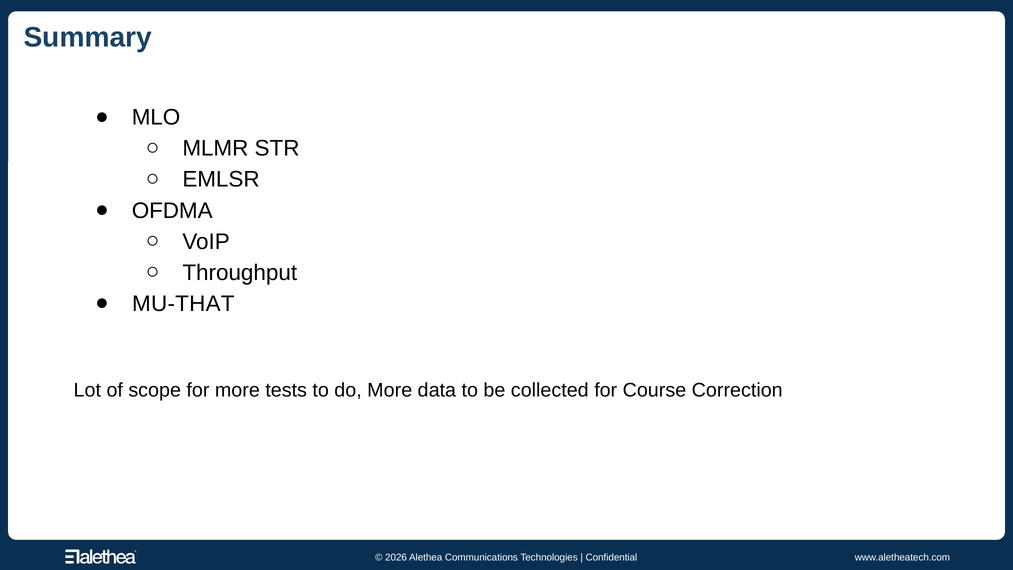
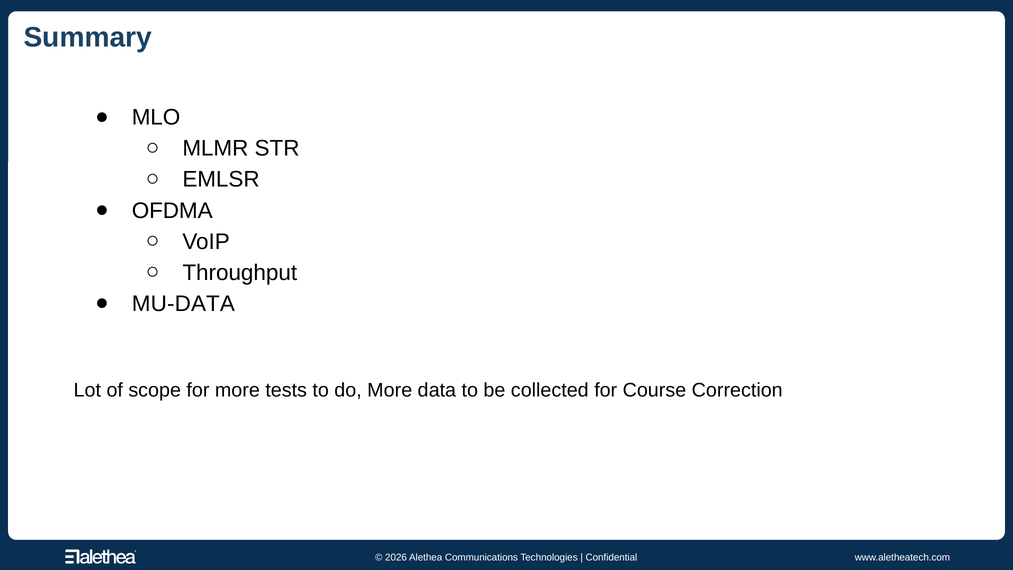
MU-THAT: MU-THAT -> MU-DATA
